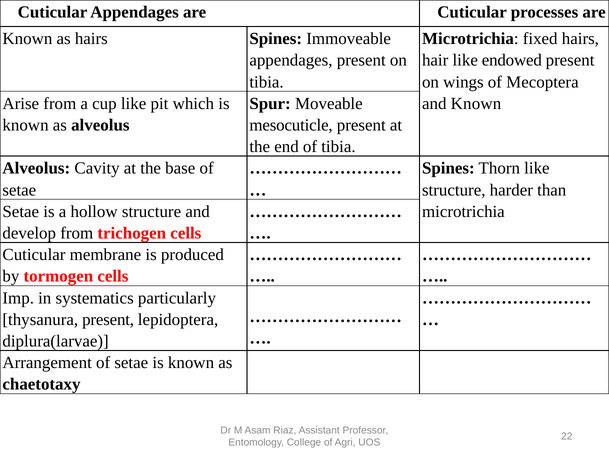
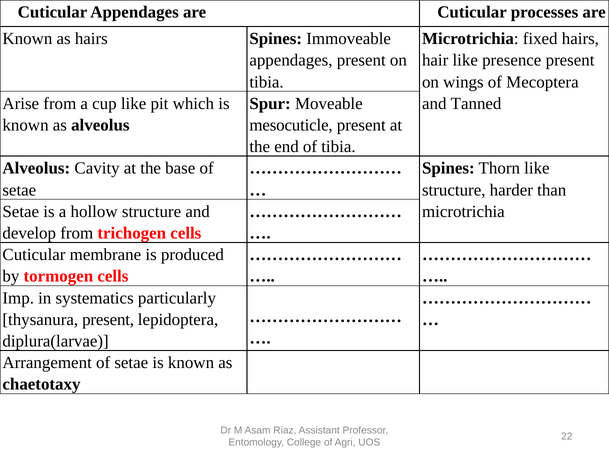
endowed: endowed -> presence
and Known: Known -> Tanned
